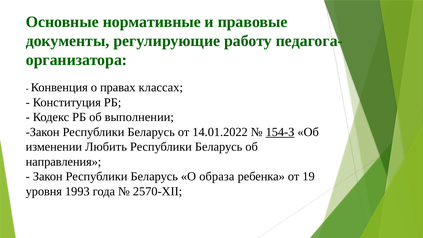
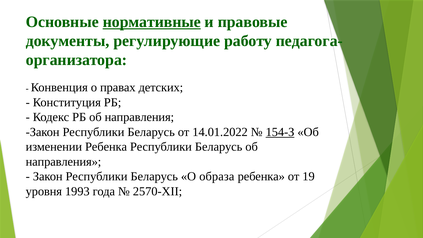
нормативные underline: none -> present
классах: классах -> детских
РБ об выполнении: выполнении -> направления
изменении Любить: Любить -> Ребенка
